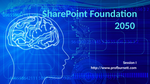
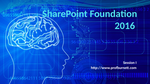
2050: 2050 -> 2016
